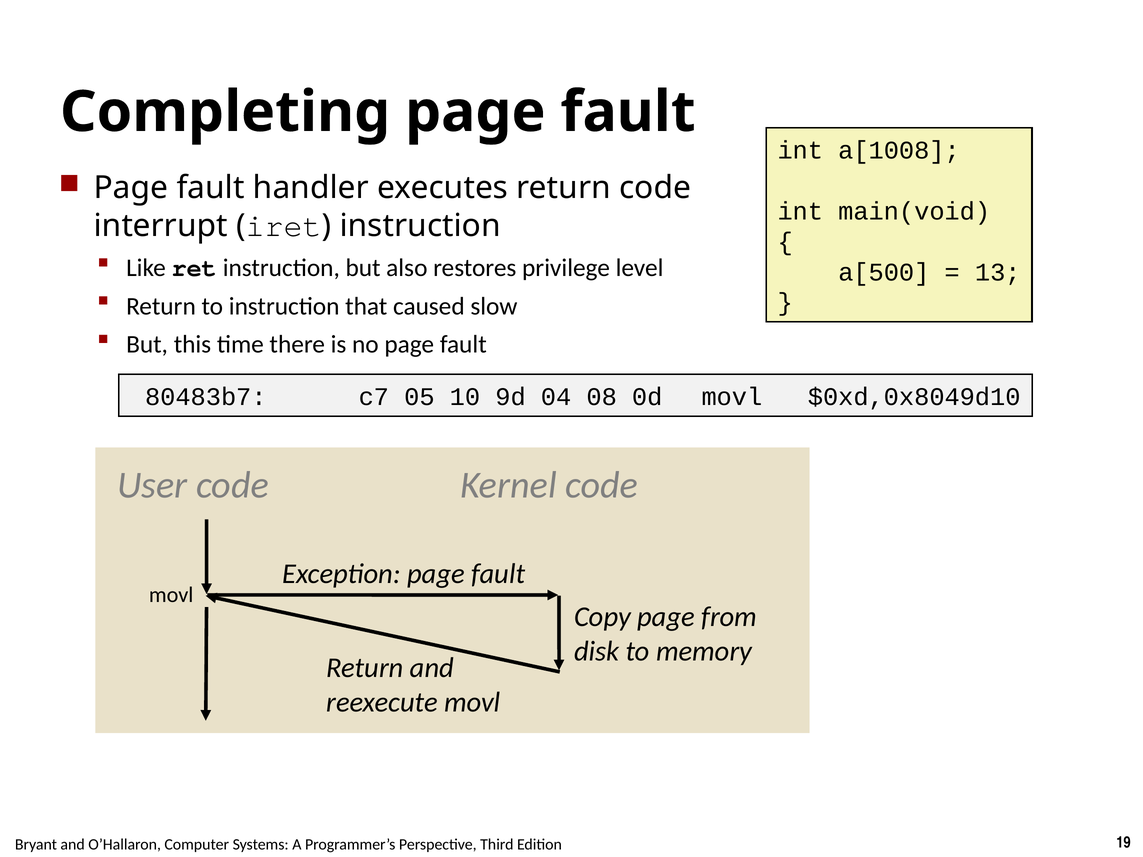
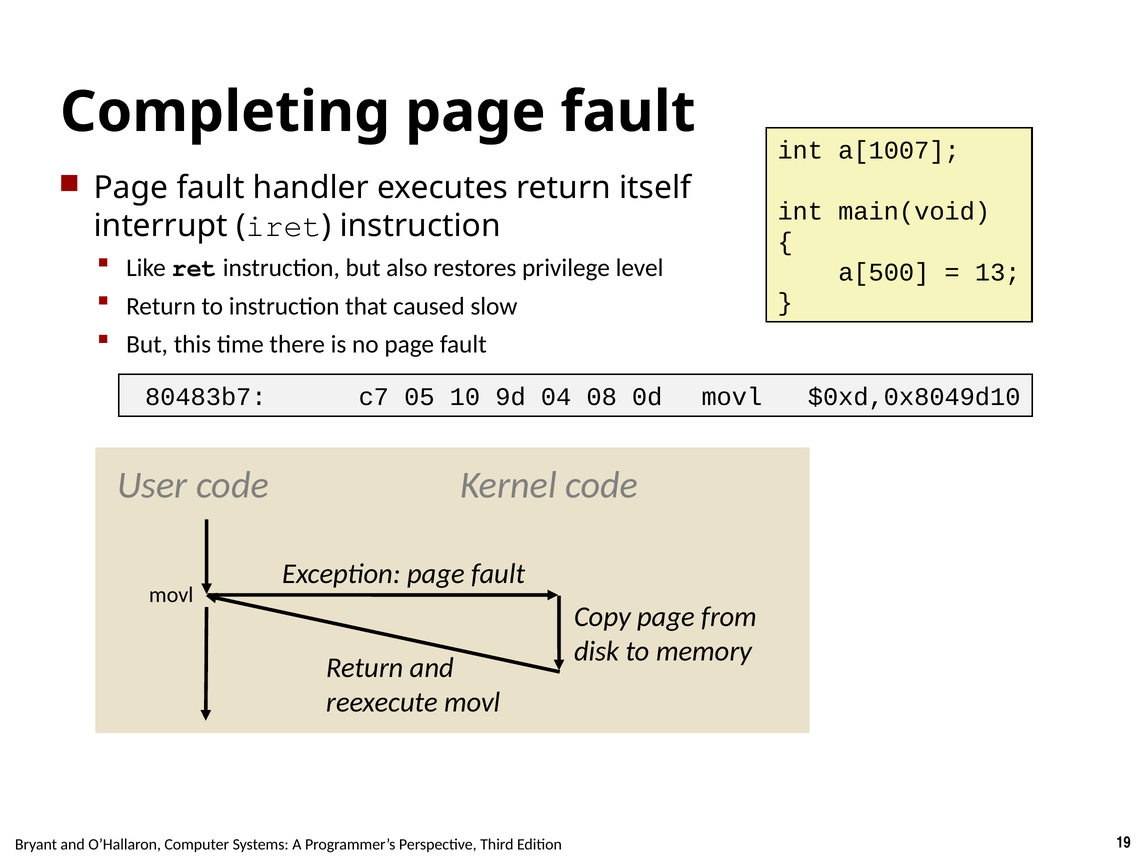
a[1008: a[1008 -> a[1007
return code: code -> itself
